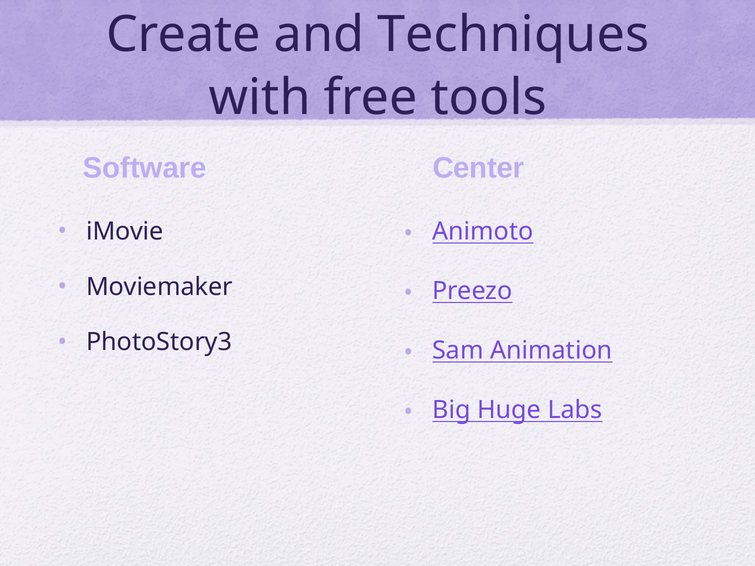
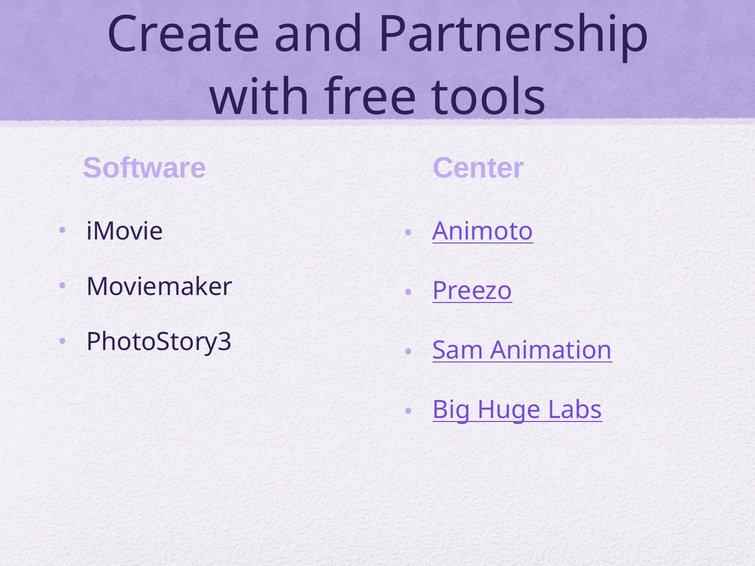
Techniques: Techniques -> Partnership
